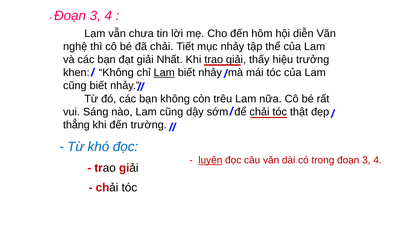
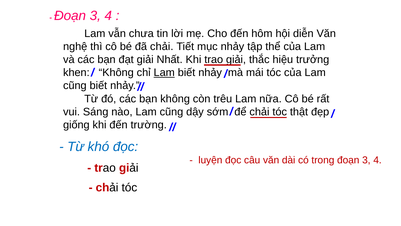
thấy: thấy -> thắc
thẳng: thẳng -> giống
luyện underline: present -> none
